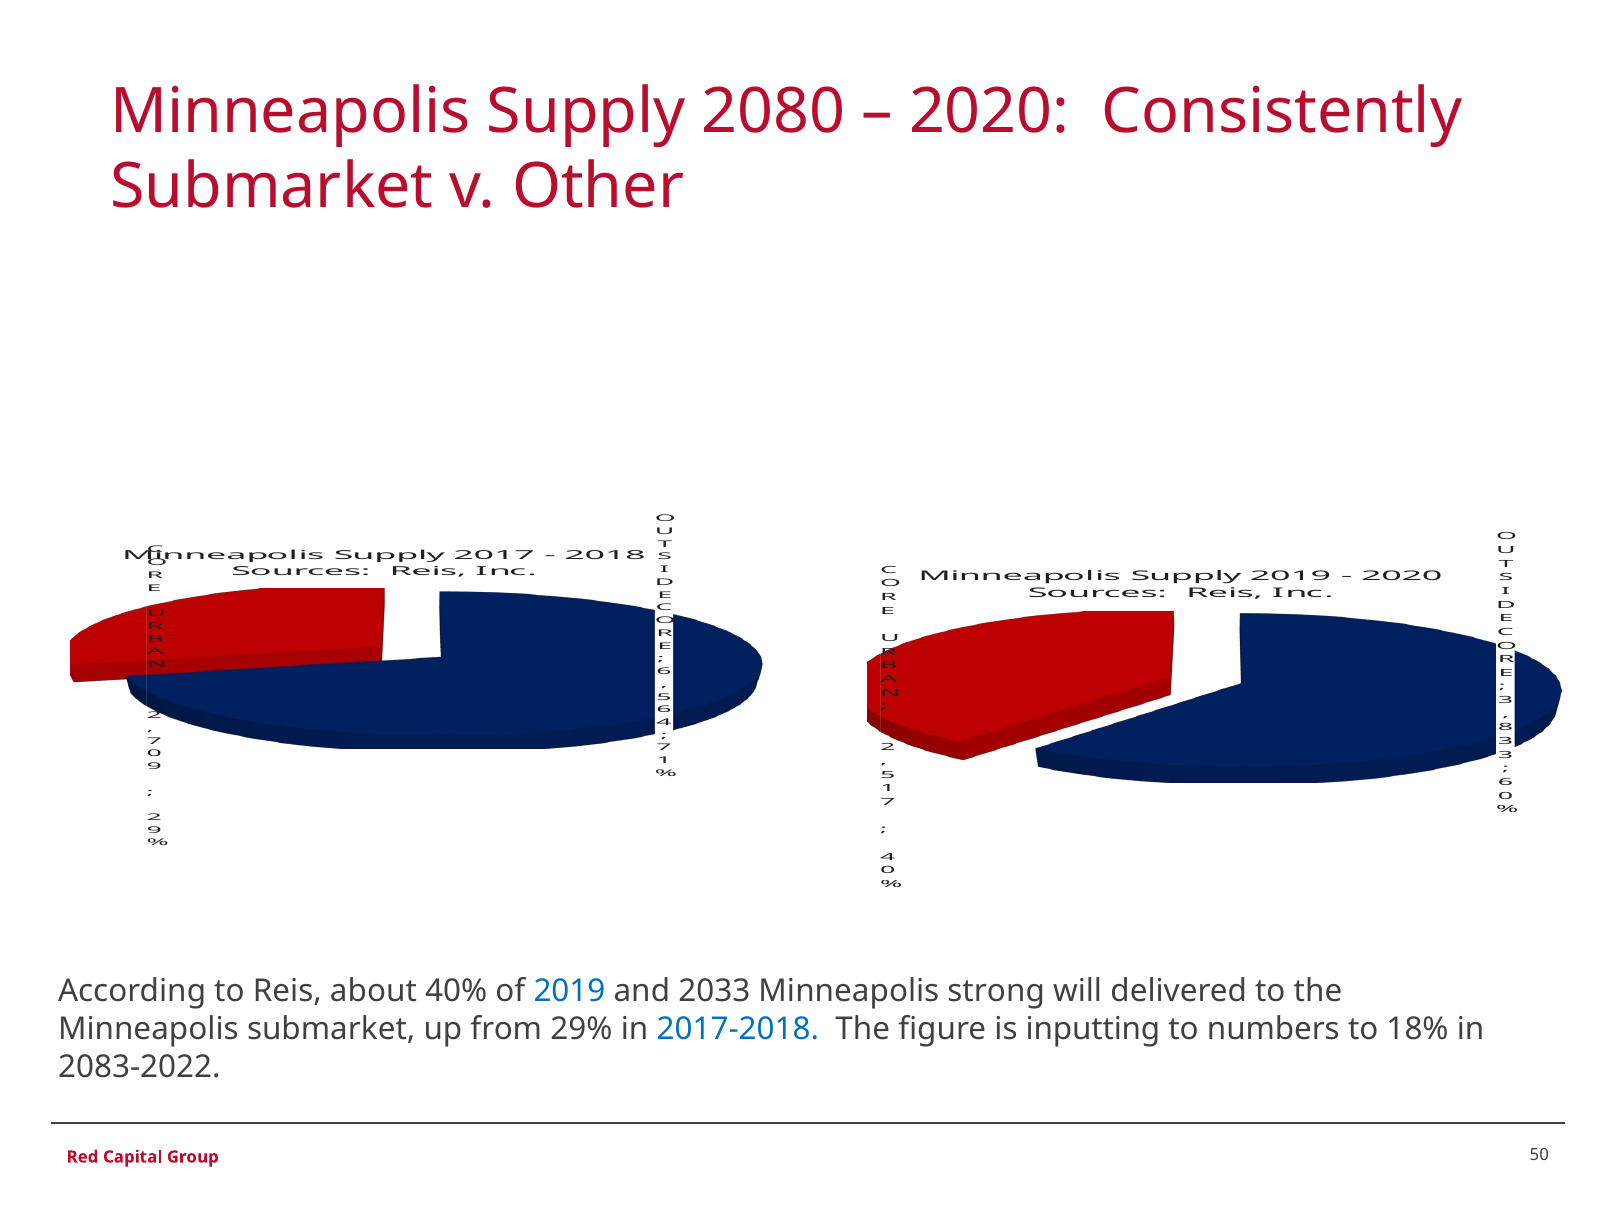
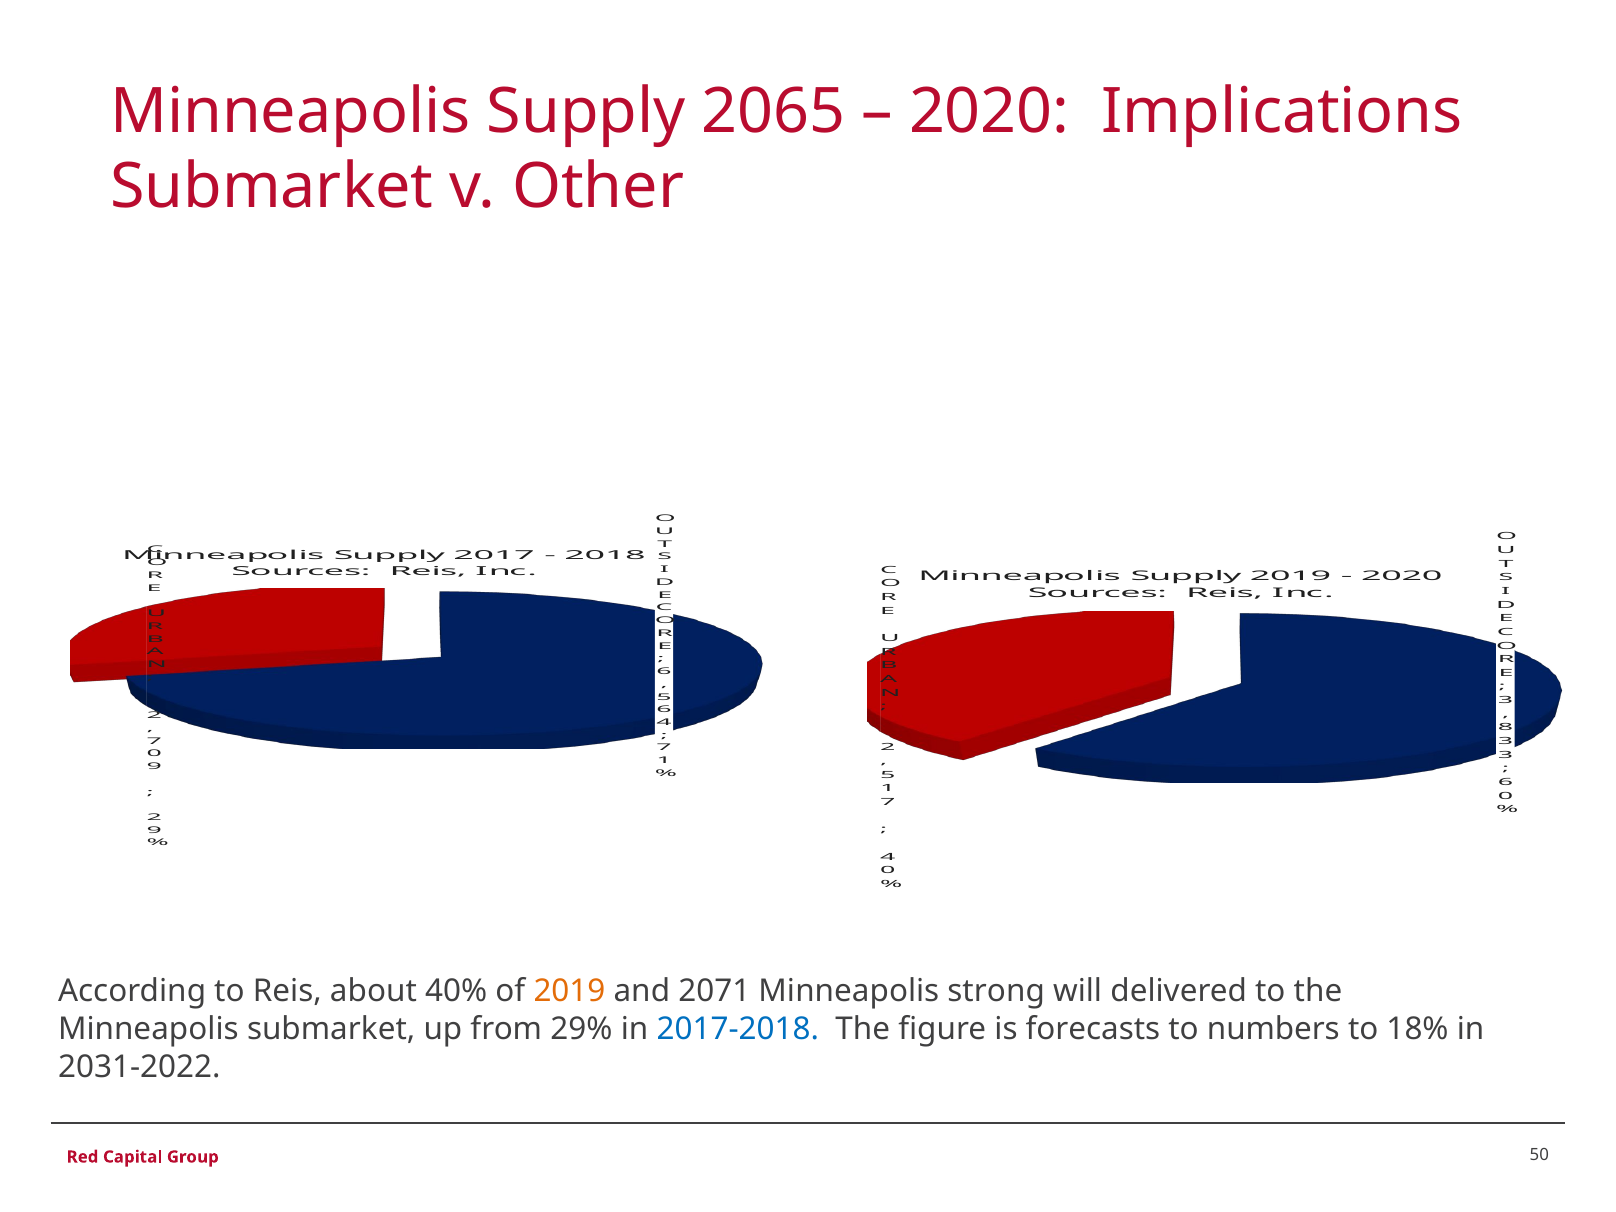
2080: 2080 -> 2065
Consistently: Consistently -> Implications
2019 at (569, 991) colour: blue -> orange
2033: 2033 -> 2071
inputting: inputting -> forecasts
2083-2022: 2083-2022 -> 2031-2022
